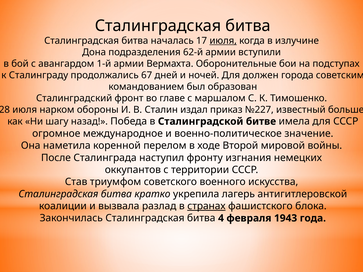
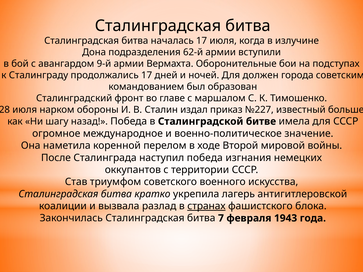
июля at (223, 41) underline: present -> none
1-й: 1-й -> 9-й
продолжались 67: 67 -> 17
наступил фронту: фронту -> победа
4: 4 -> 7
